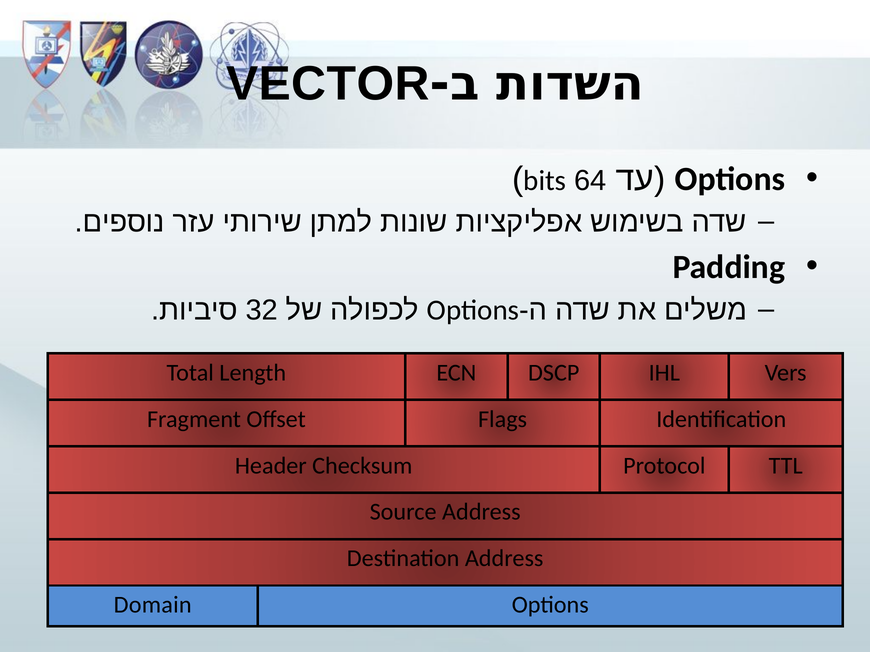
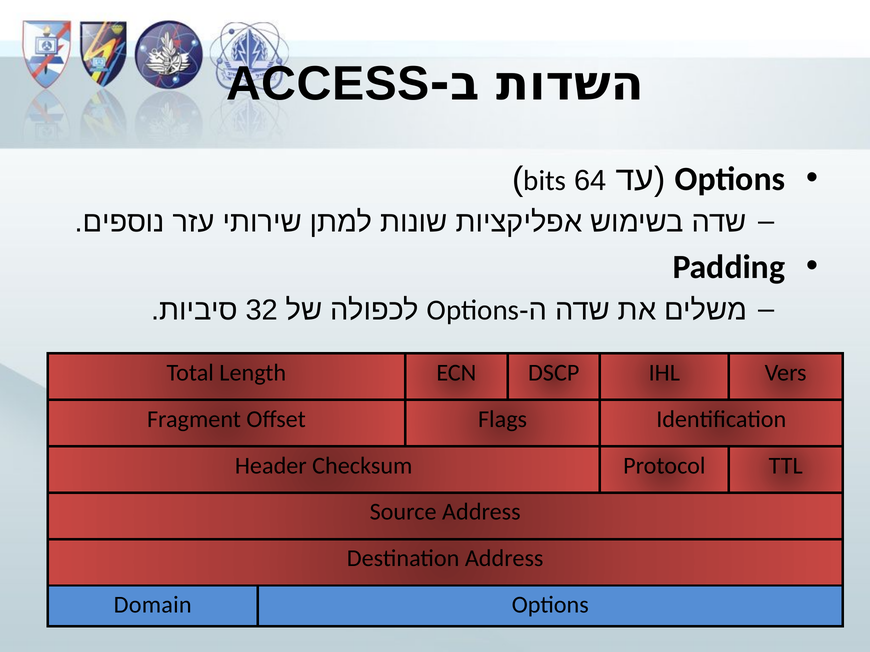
VECTOR: VECTOR -> ACCESS
